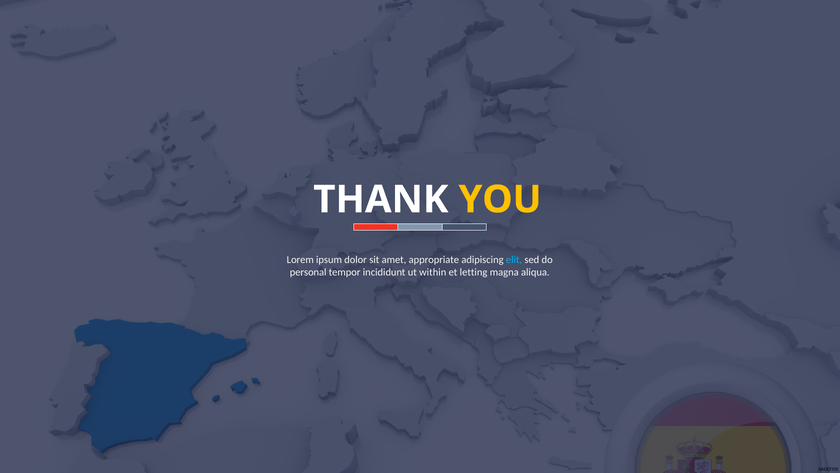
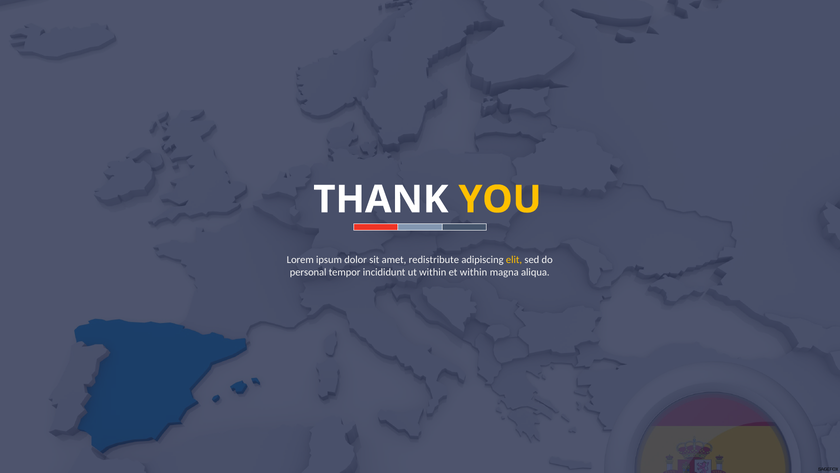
appropriate: appropriate -> redistribute
elit colour: light blue -> yellow
et letting: letting -> within
